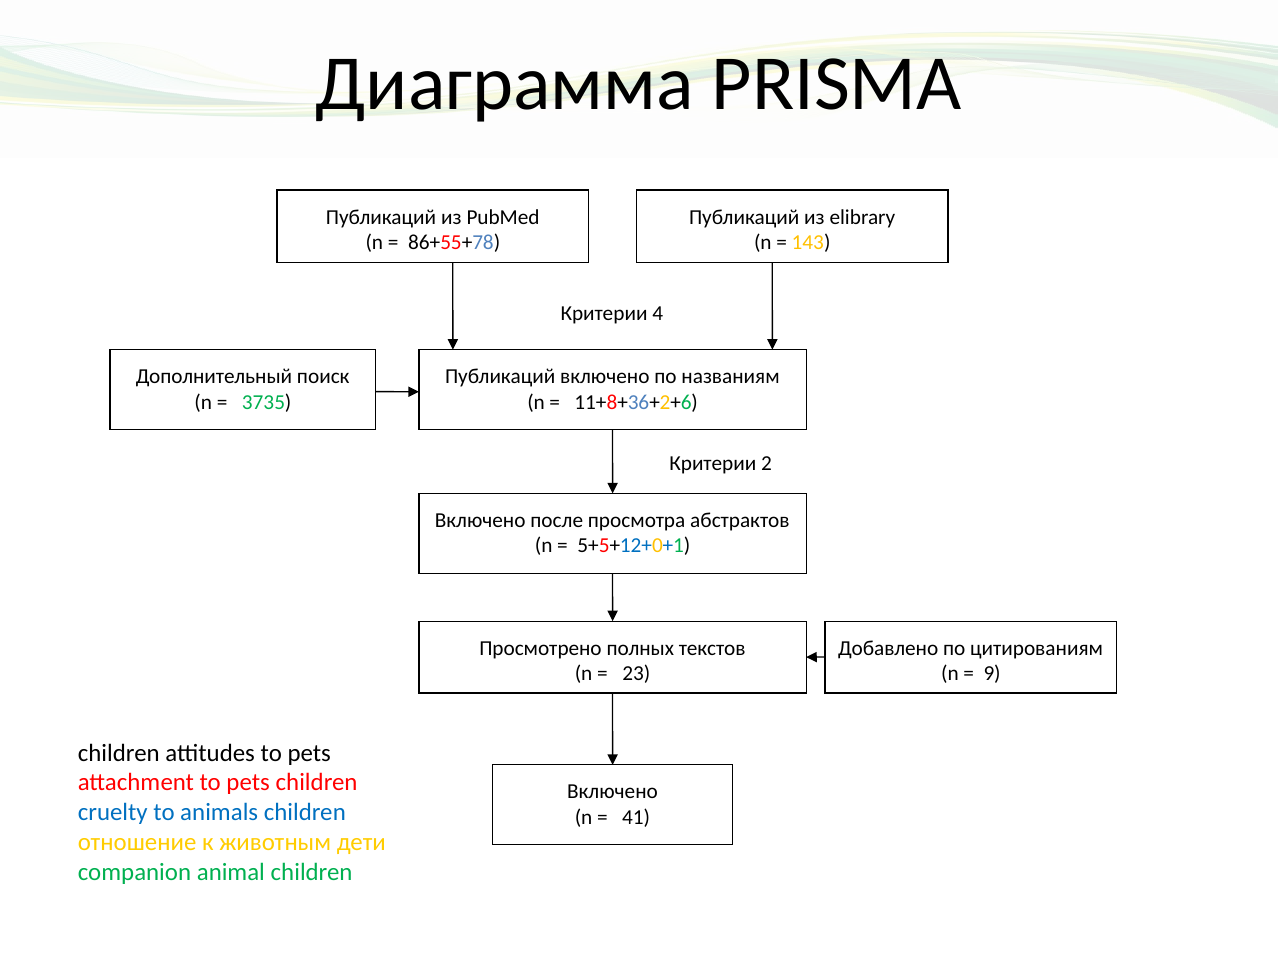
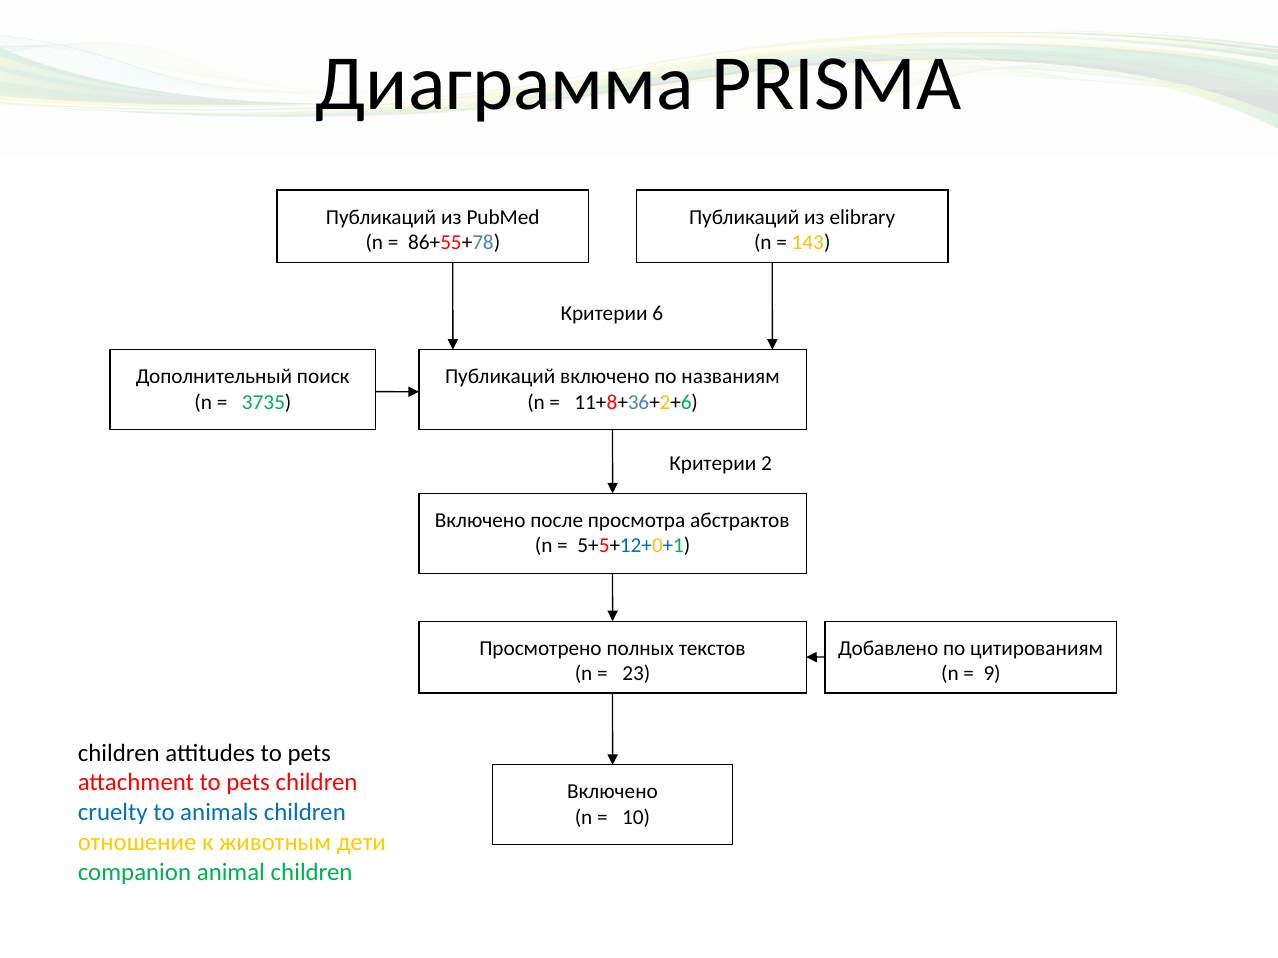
4: 4 -> 6
41: 41 -> 10
